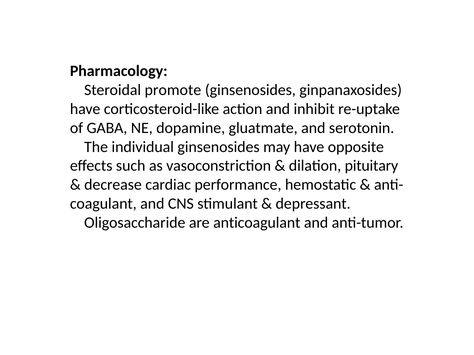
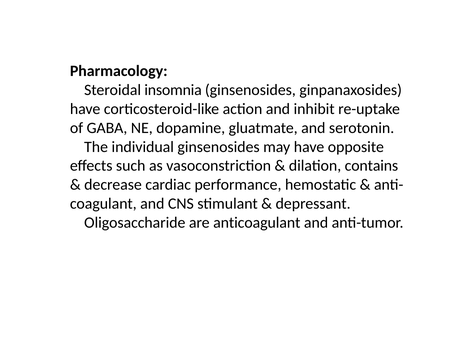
promote: promote -> insomnia
pituitary: pituitary -> contains
